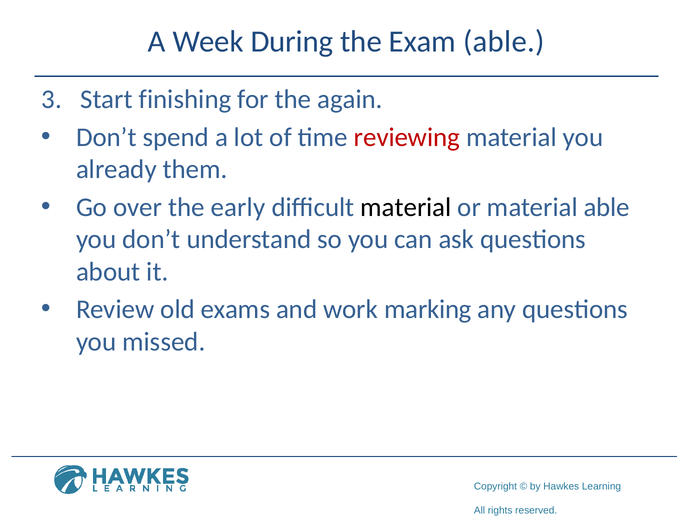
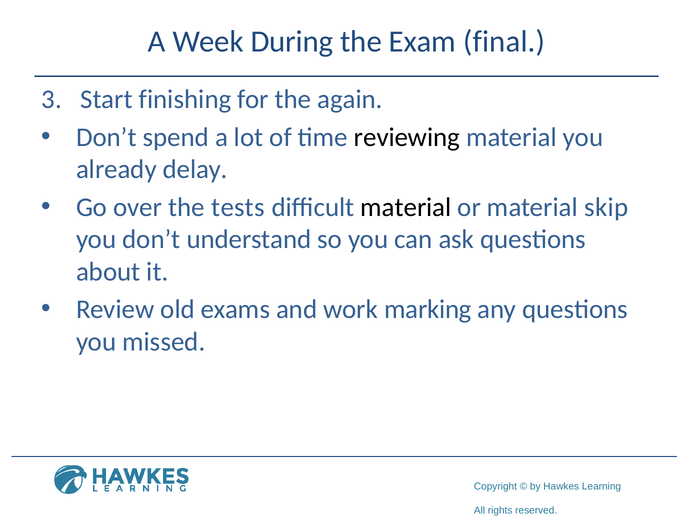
Exam able: able -> final
reviewing colour: red -> black
them: them -> delay
early: early -> tests
material able: able -> skip
